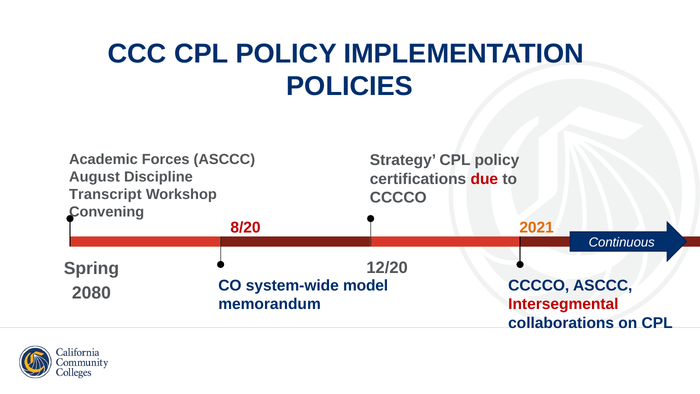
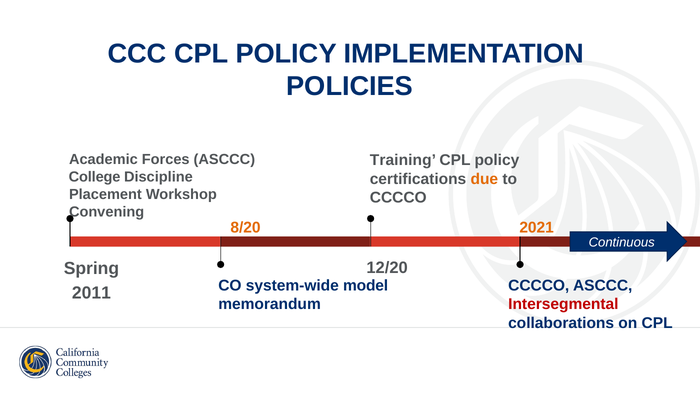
Strategy: Strategy -> Training
August: August -> College
due colour: red -> orange
Transcript: Transcript -> Placement
8/20 colour: red -> orange
2080: 2080 -> 2011
